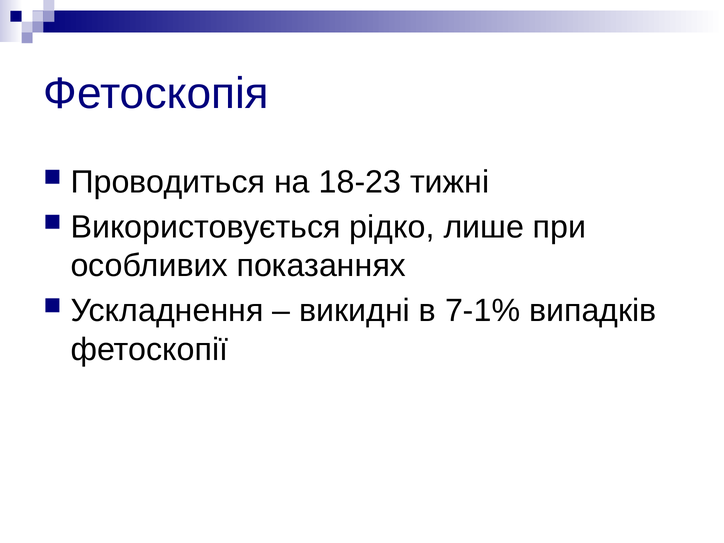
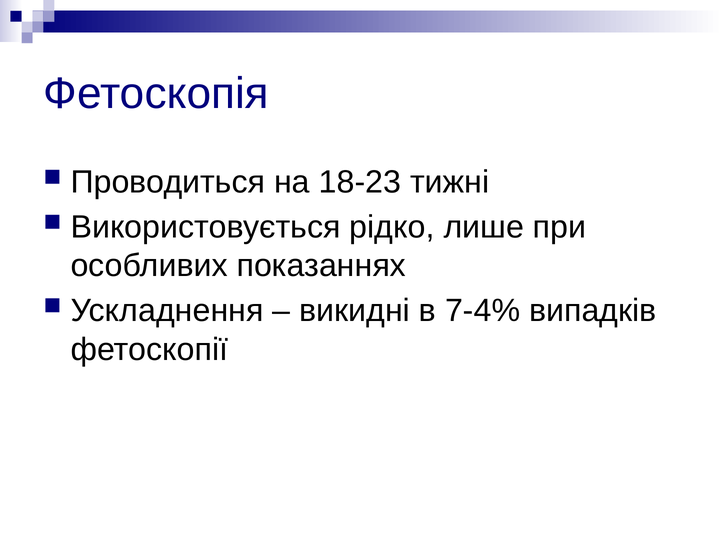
7-1%: 7-1% -> 7-4%
